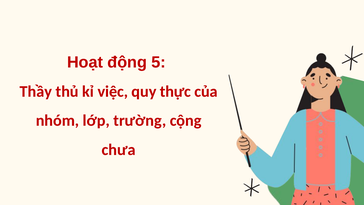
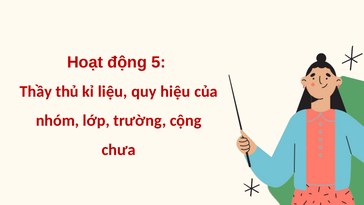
việc: việc -> liệu
thực: thực -> hiệu
